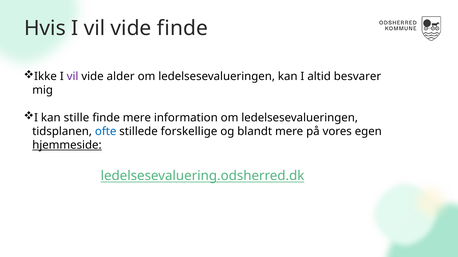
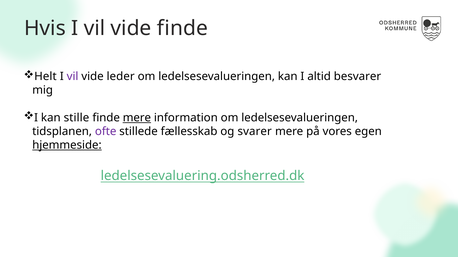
Ikke: Ikke -> Helt
alder: alder -> leder
mere at (137, 118) underline: none -> present
ofte colour: blue -> purple
forskellige: forskellige -> fællesskab
blandt: blandt -> svarer
